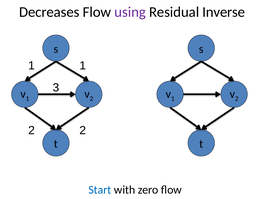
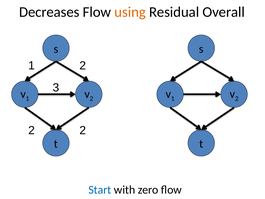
using colour: purple -> orange
Inverse: Inverse -> Overall
1 1: 1 -> 2
